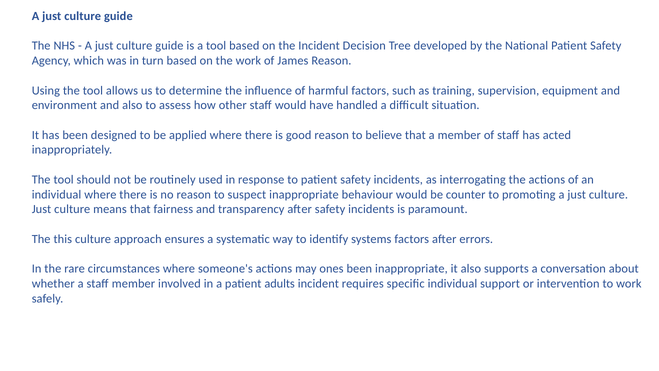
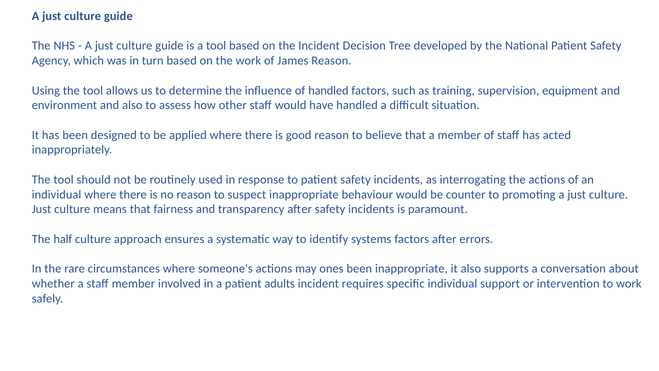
of harmful: harmful -> handled
this: this -> half
